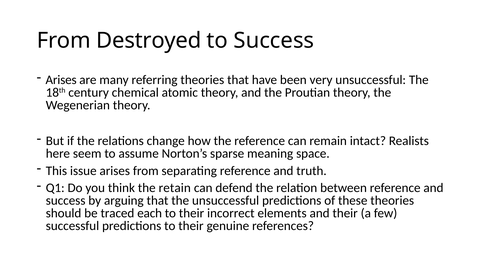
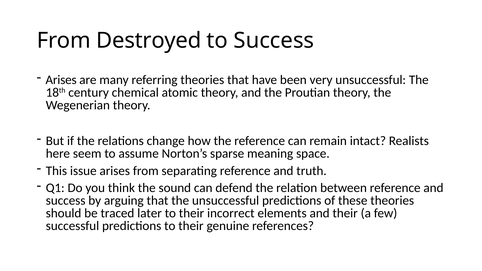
retain: retain -> sound
each: each -> later
